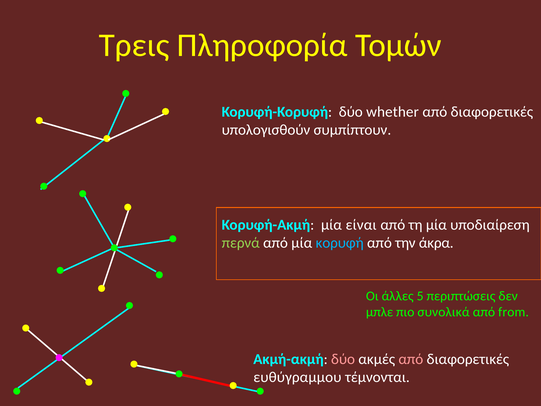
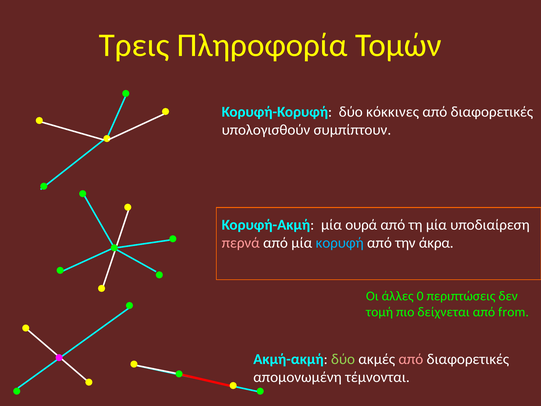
whether: whether -> κόκκινες
είναι: είναι -> ουρά
περνά colour: light green -> pink
5: 5 -> 0
μπλε: μπλε -> τομή
συνολικά: συνολικά -> δείχνεται
δύο at (343, 359) colour: pink -> light green
ευθύγραμμου: ευθύγραμμου -> απομονωμένη
